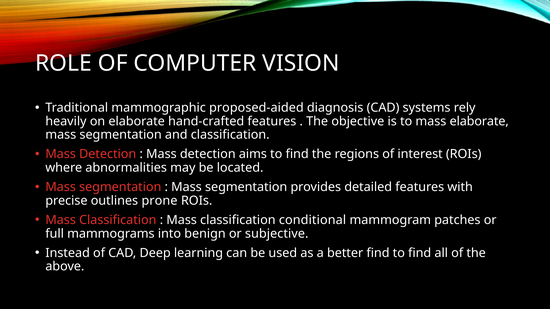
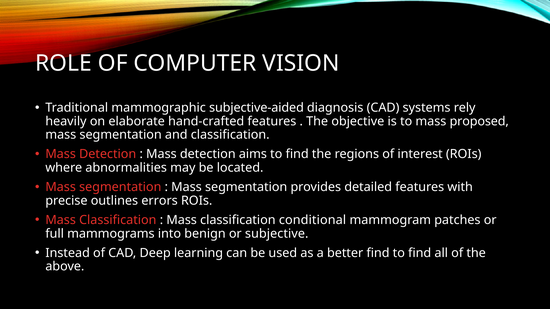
proposed-aided: proposed-aided -> subjective-aided
mass elaborate: elaborate -> proposed
prone: prone -> errors
